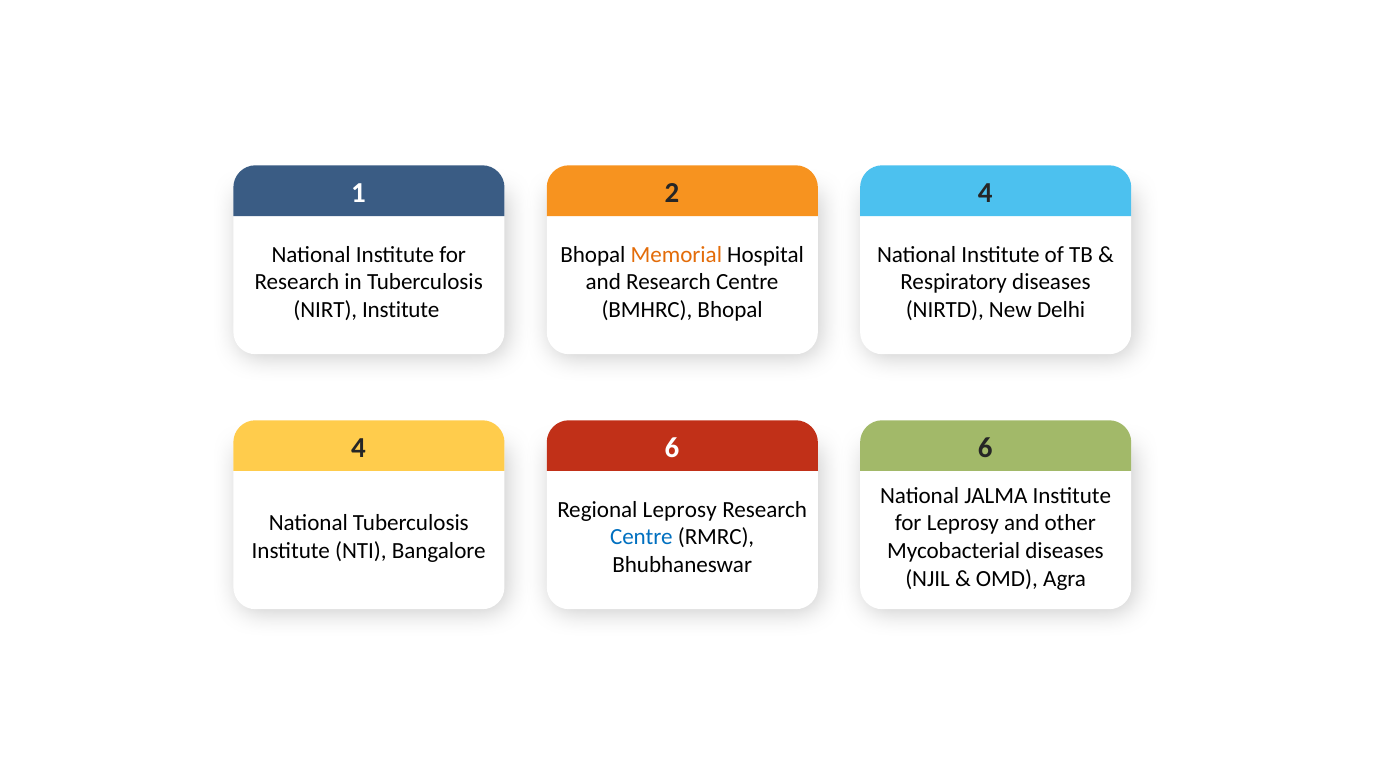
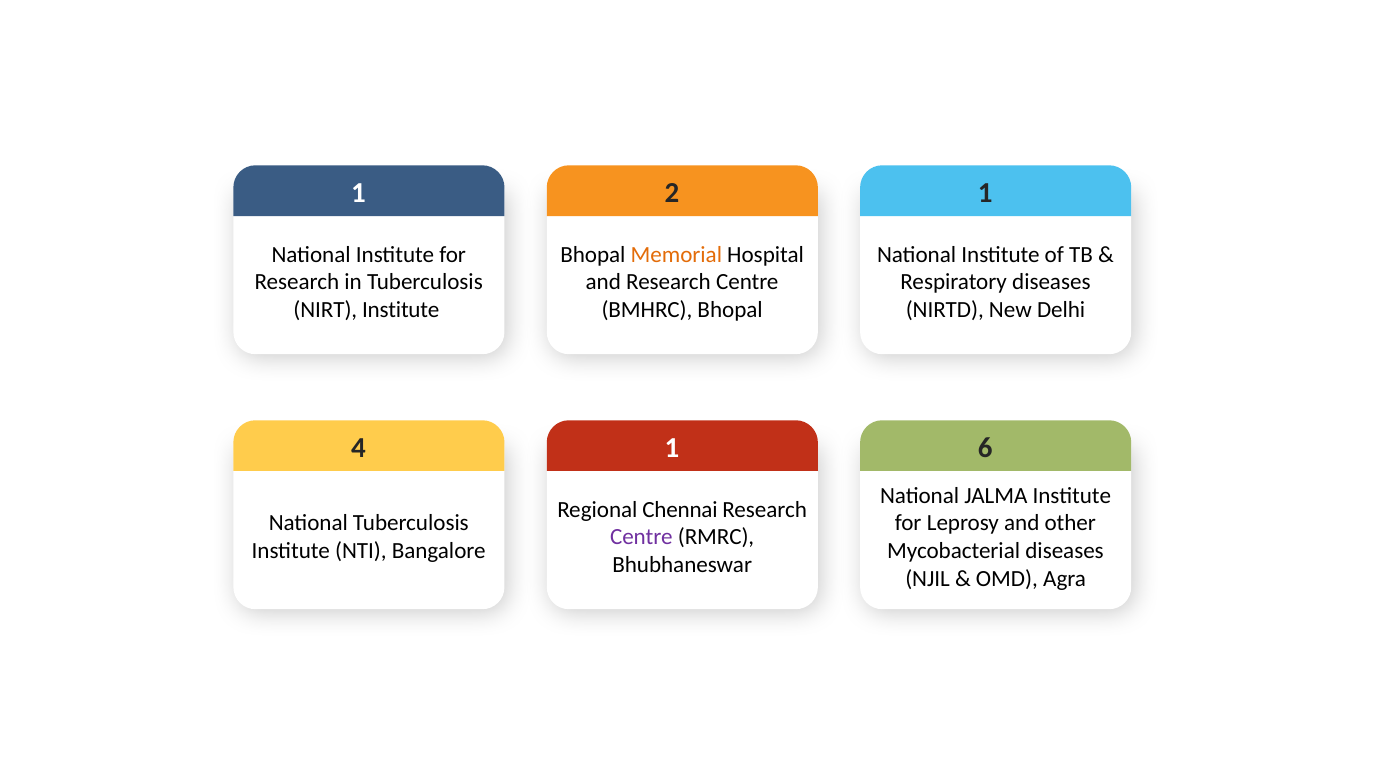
2 4: 4 -> 1
4 6: 6 -> 1
Regional Leprosy: Leprosy -> Chennai
Centre at (641, 537) colour: blue -> purple
